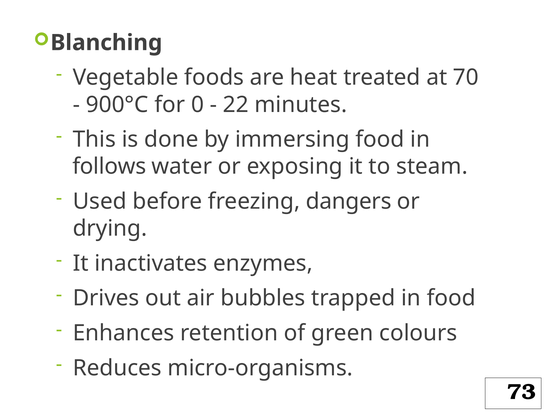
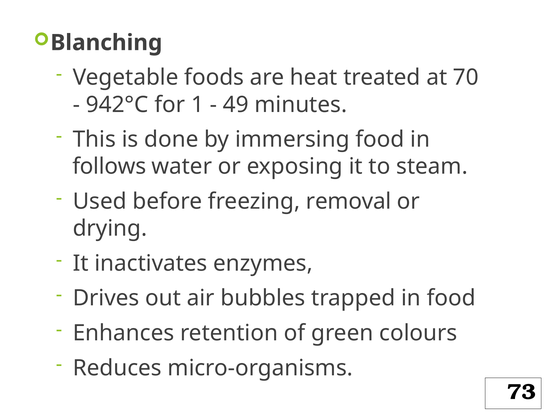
900°C: 900°C -> 942°C
0: 0 -> 1
22: 22 -> 49
dangers: dangers -> removal
